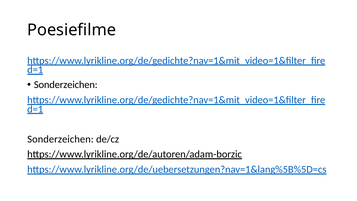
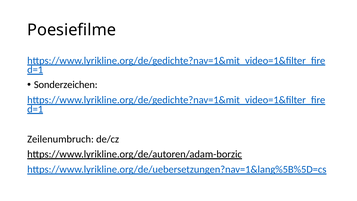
Sonderzeichen at (60, 139): Sonderzeichen -> Zeilenumbruch
